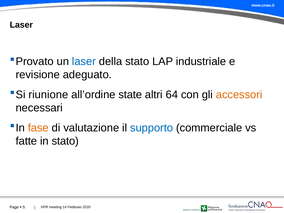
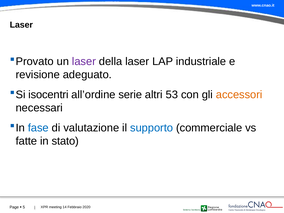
laser at (84, 61) colour: blue -> purple
della stato: stato -> laser
riunione: riunione -> isocentri
state: state -> serie
64: 64 -> 53
fase colour: orange -> blue
